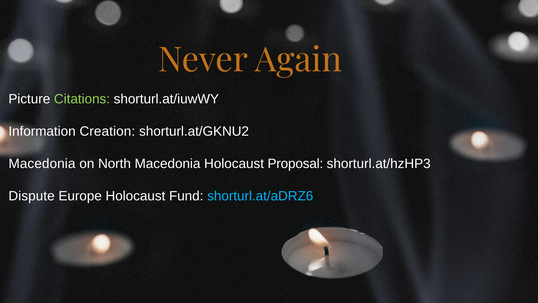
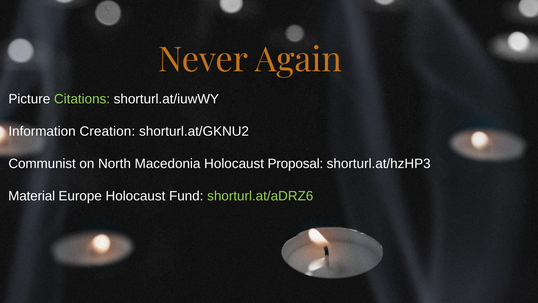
Macedonia at (42, 164): Macedonia -> Communist
Dispute: Dispute -> Material
shorturl.at/aDRZ6 colour: light blue -> light green
